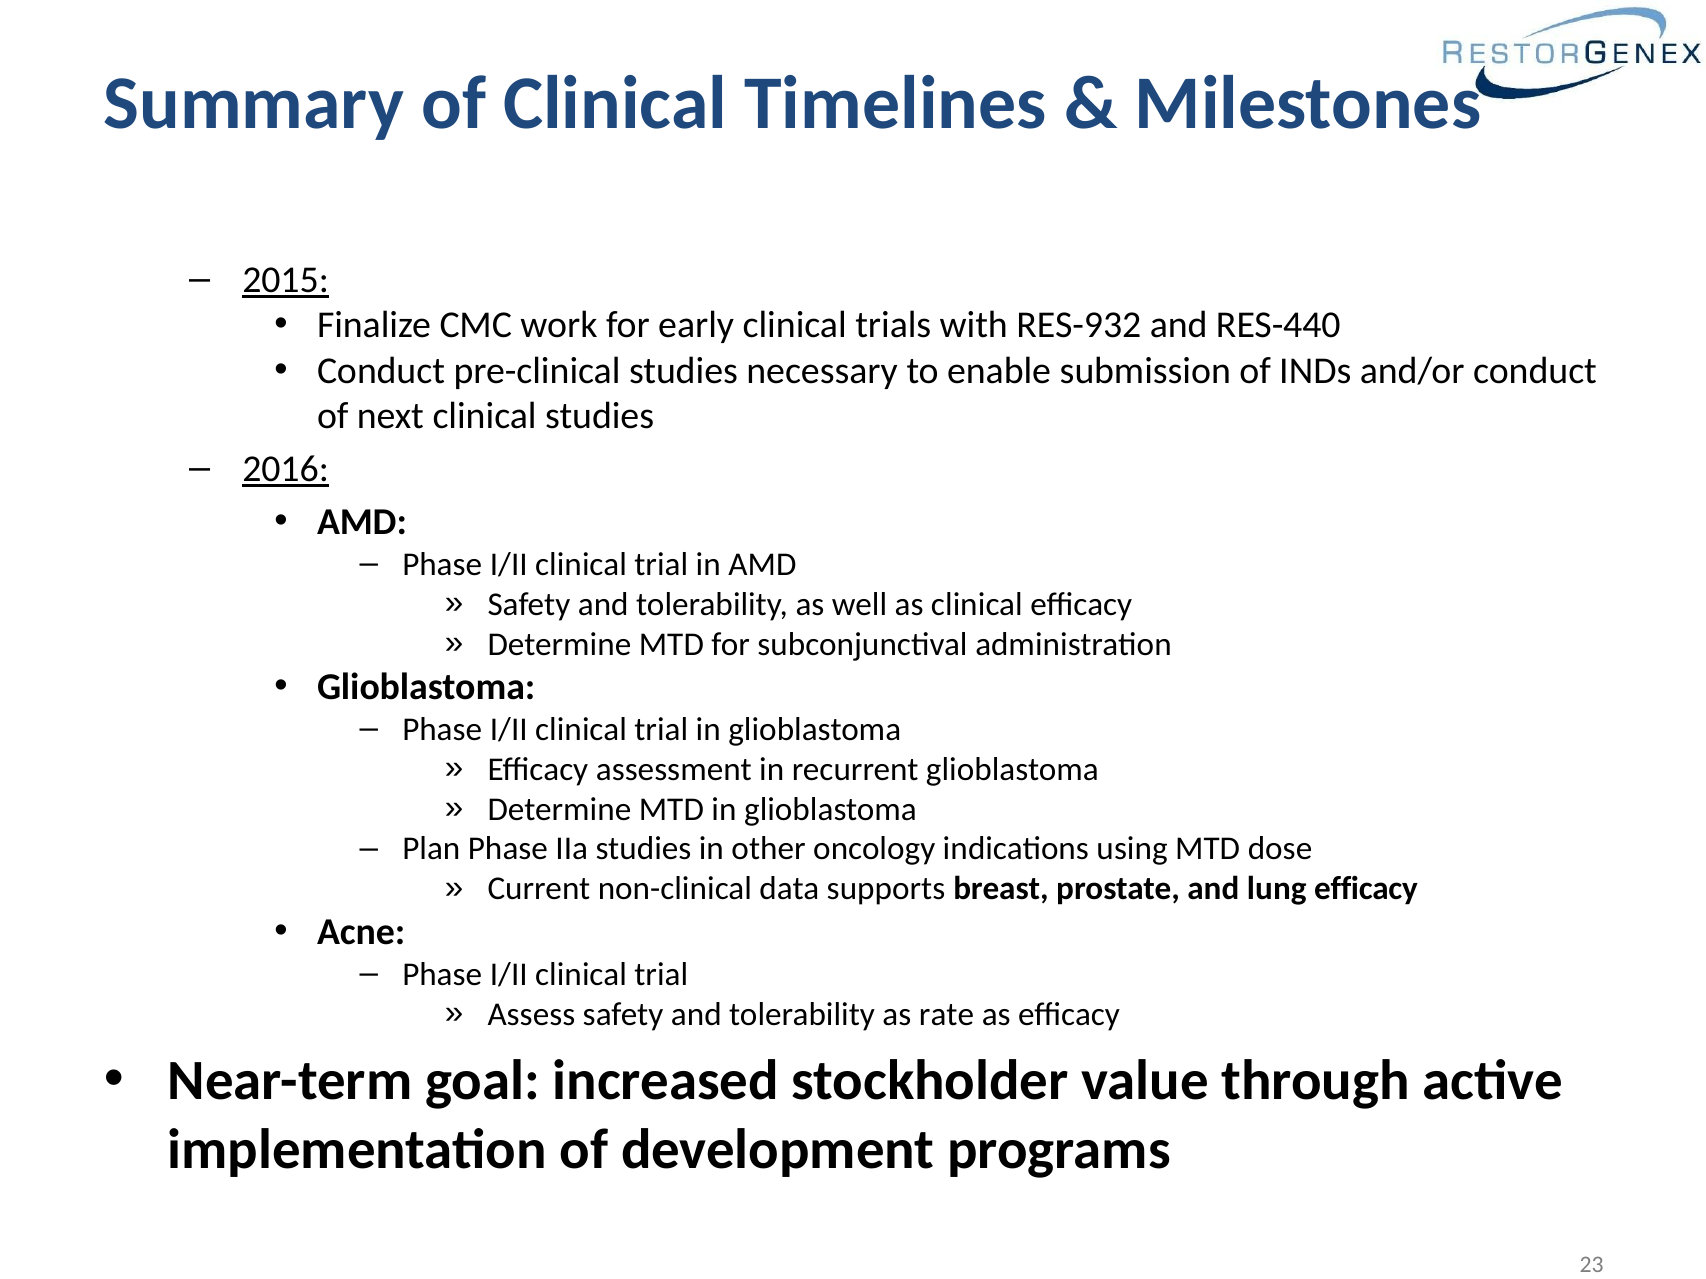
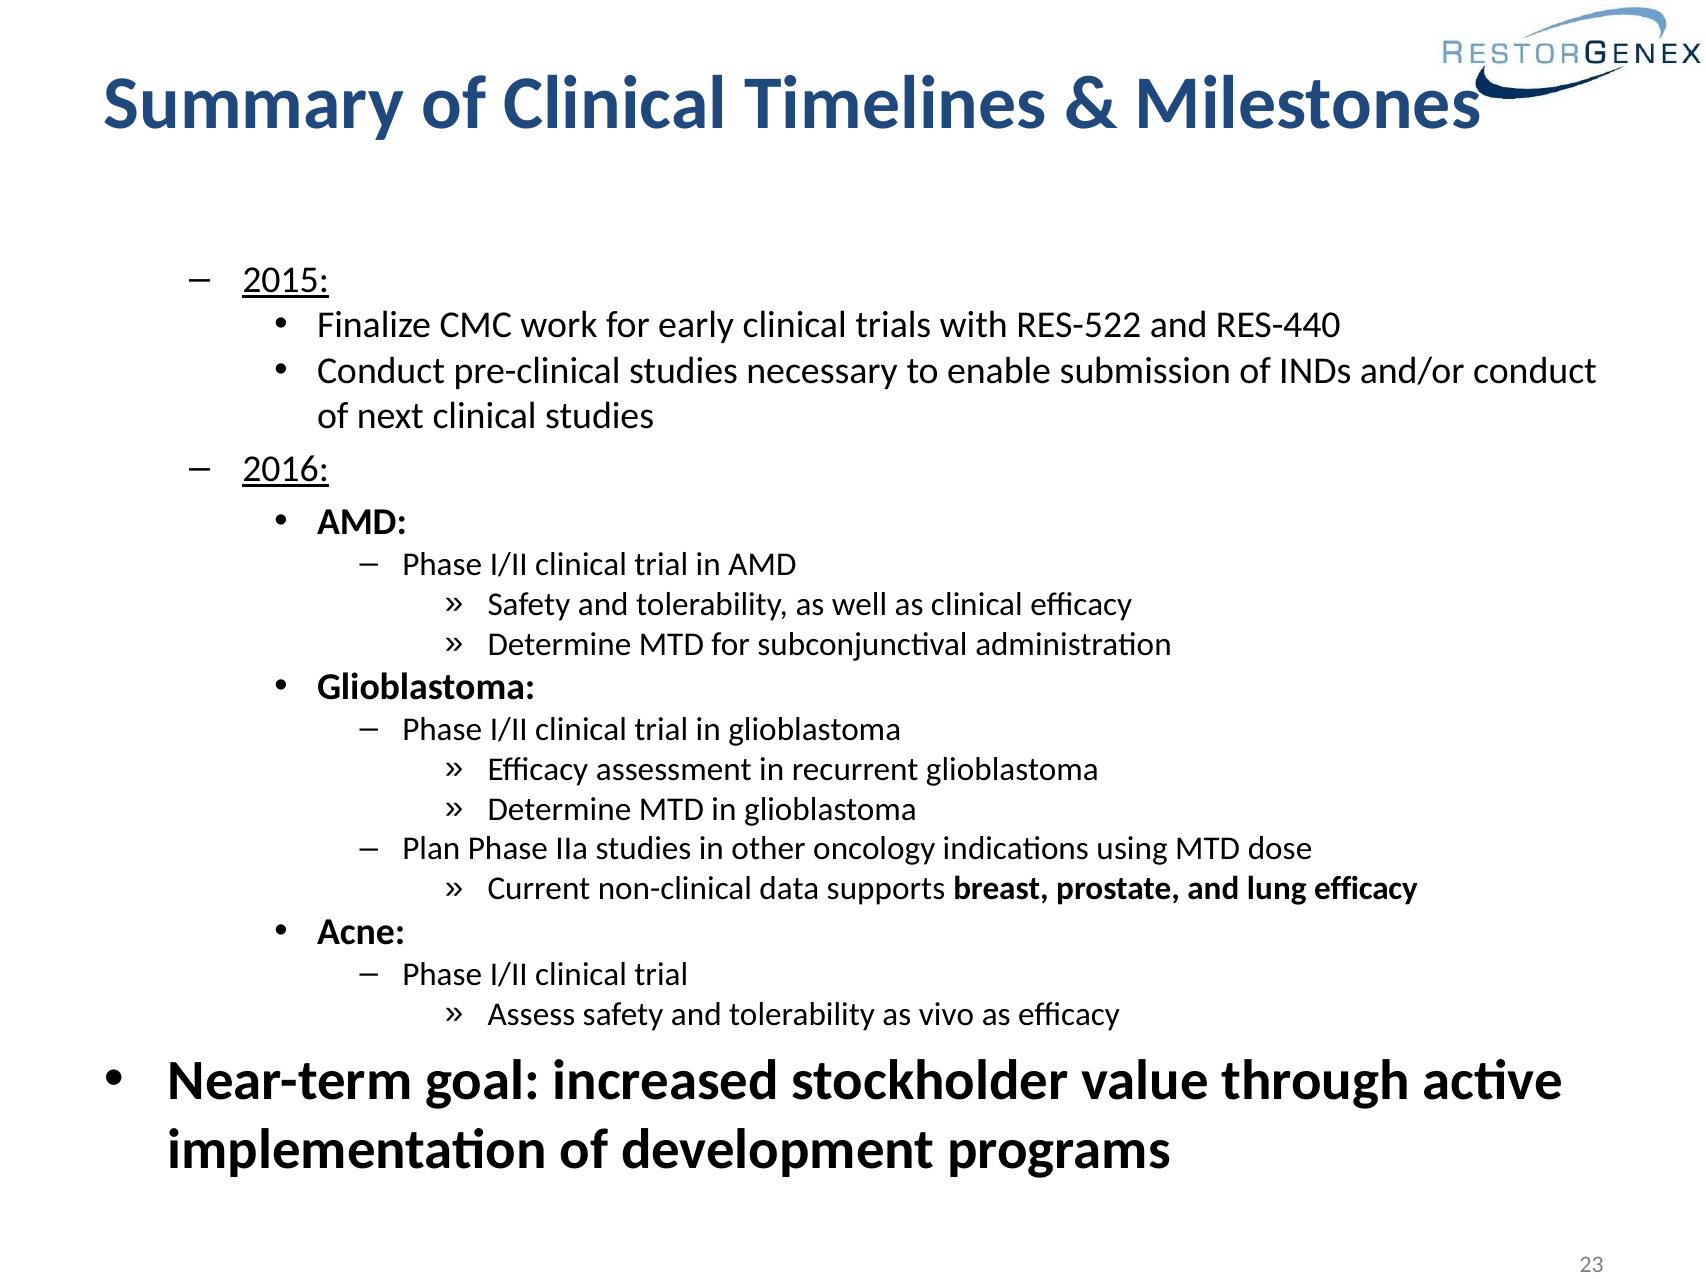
RES-932: RES-932 -> RES-522
rate: rate -> vivo
